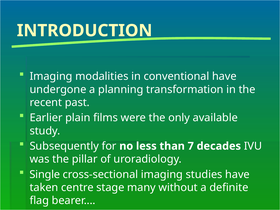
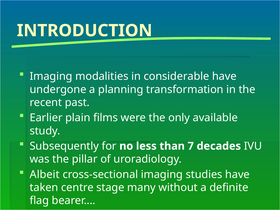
conventional: conventional -> considerable
Single: Single -> Albeit
